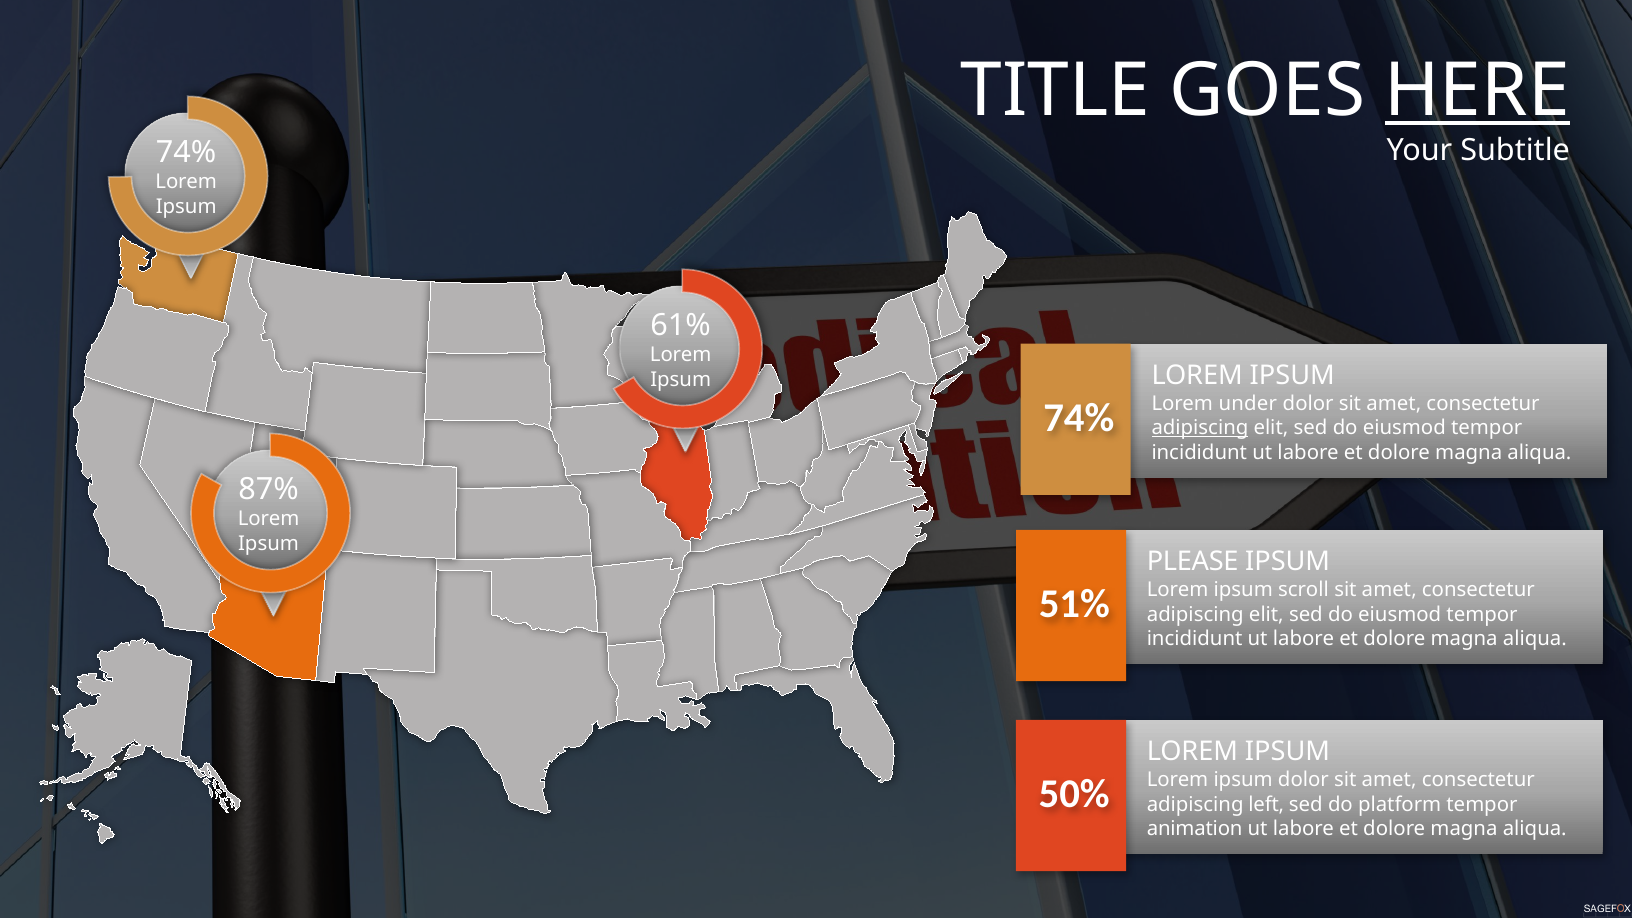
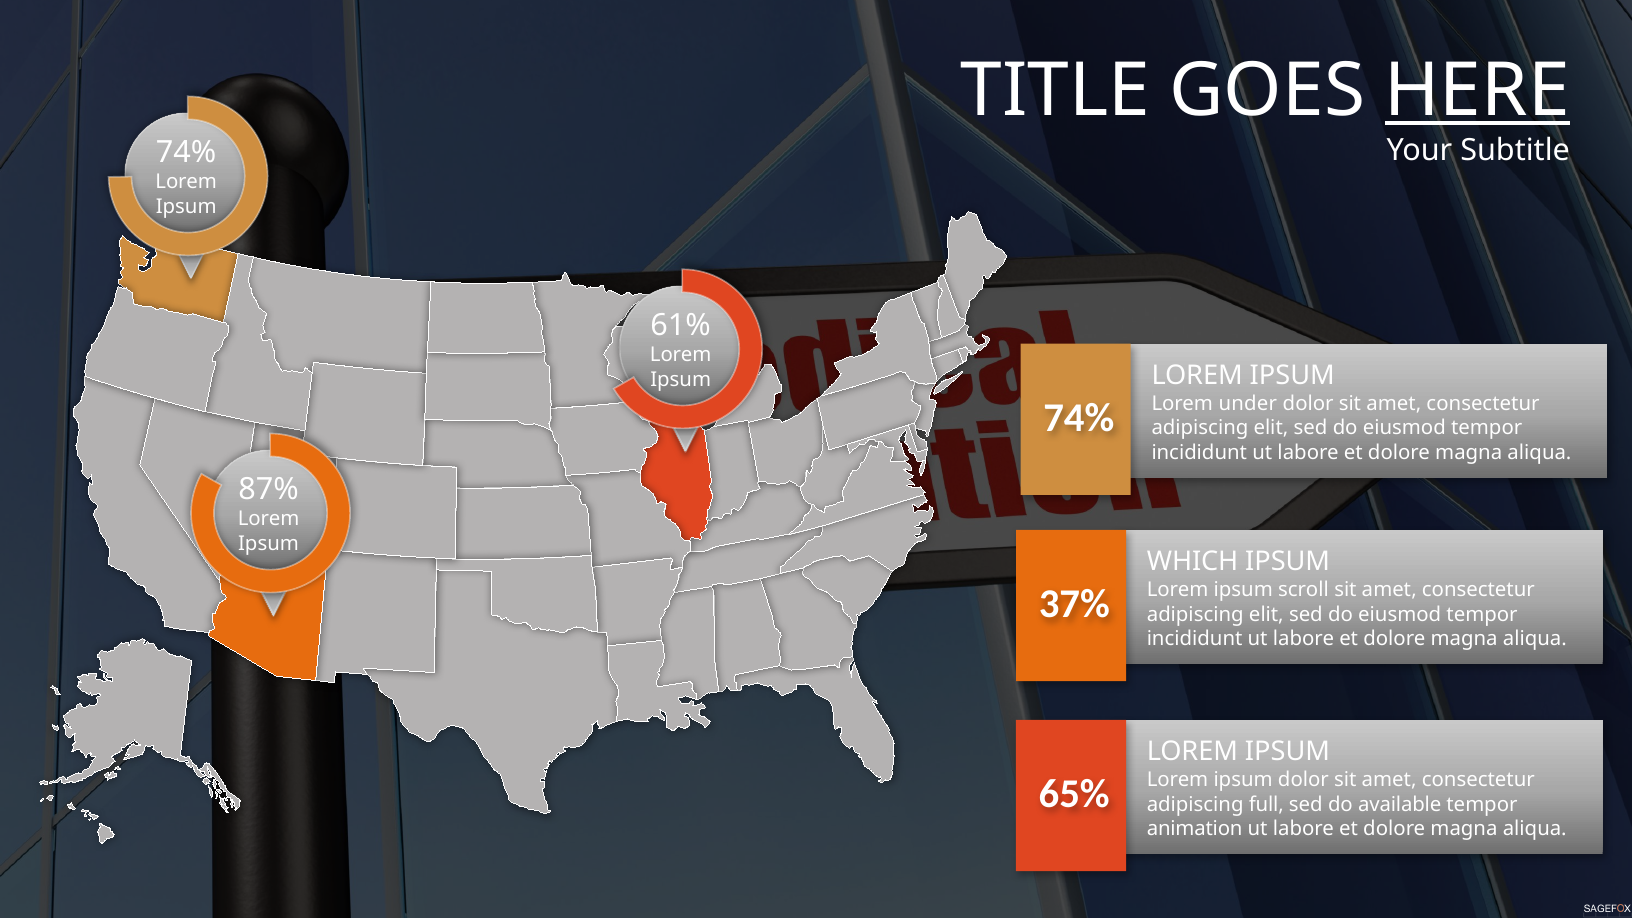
adipiscing at (1200, 428) underline: present -> none
PLEASE: PLEASE -> WHICH
51%: 51% -> 37%
50%: 50% -> 65%
left: left -> full
platform: platform -> available
